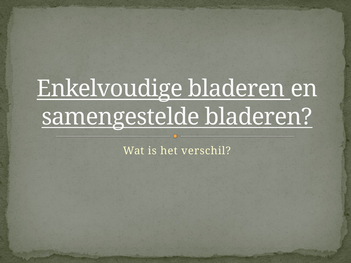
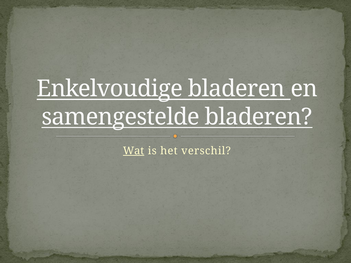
Wat underline: none -> present
